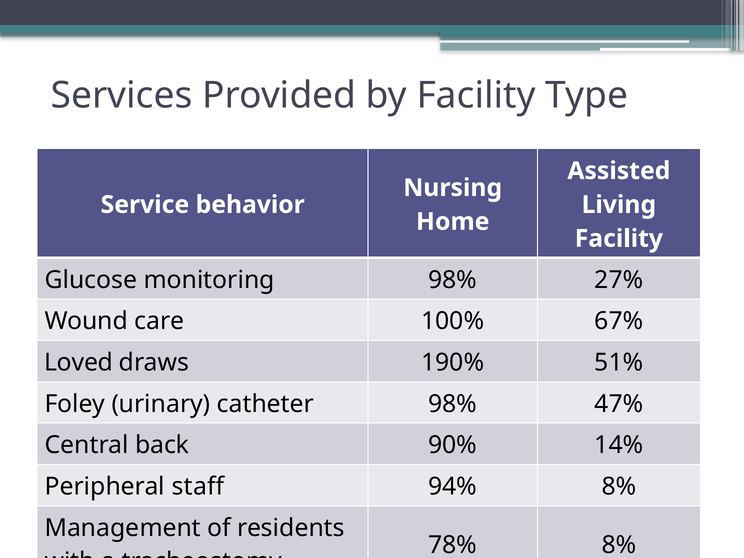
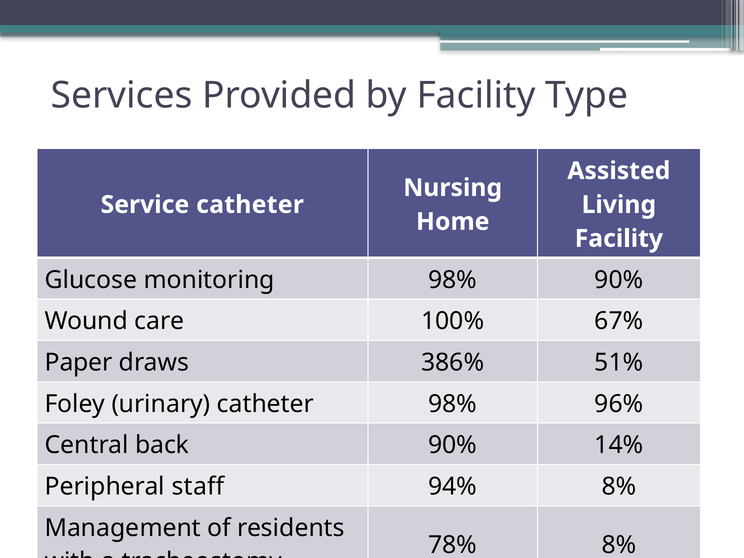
Service behavior: behavior -> catheter
98% 27%: 27% -> 90%
Loved: Loved -> Paper
190%: 190% -> 386%
47%: 47% -> 96%
